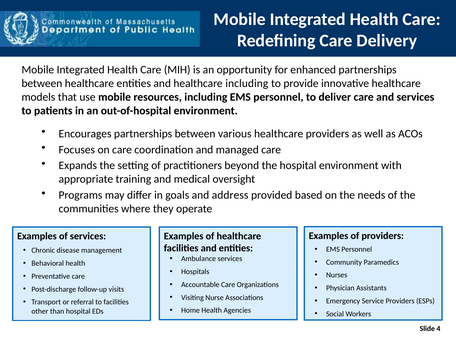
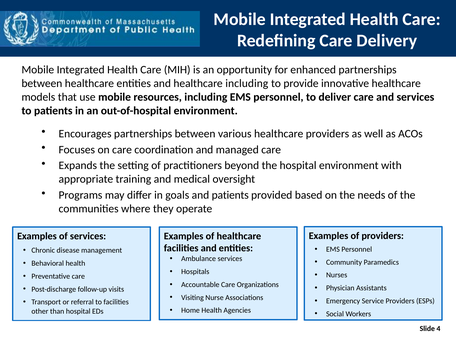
and address: address -> patients
